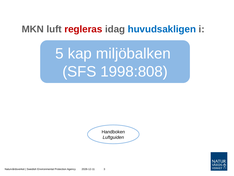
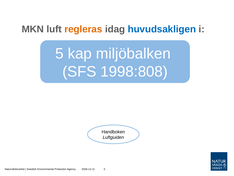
regleras colour: red -> orange
